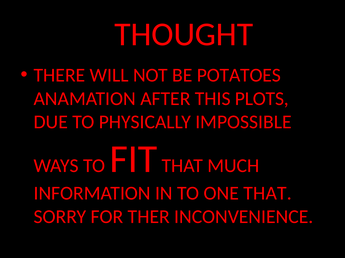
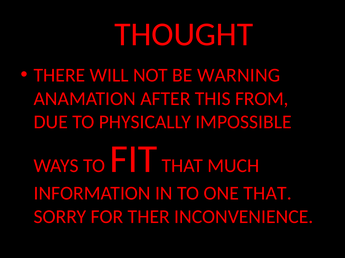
POTATOES: POTATOES -> WARNING
PLOTS: PLOTS -> FROM
